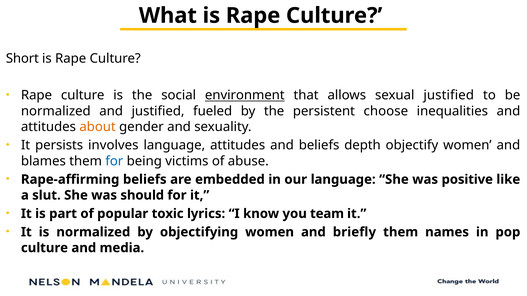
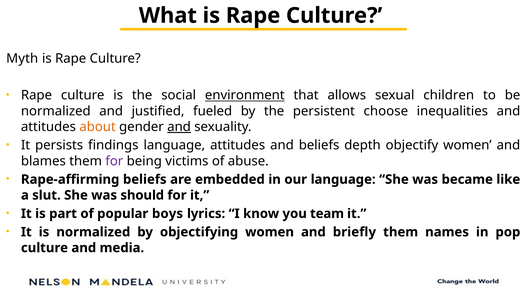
Short: Short -> Myth
sexual justified: justified -> children
and at (179, 127) underline: none -> present
involves: involves -> findings
for at (114, 161) colour: blue -> purple
positive: positive -> became
toxic: toxic -> boys
